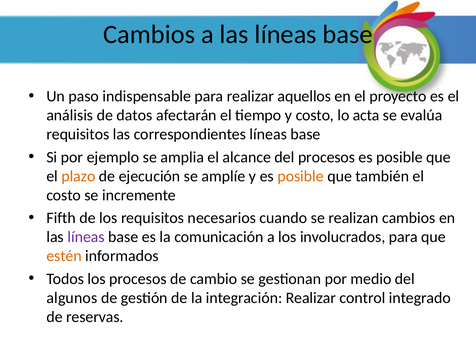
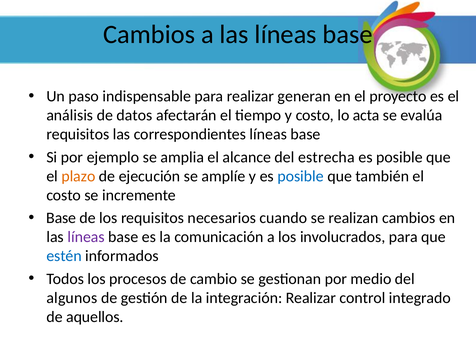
aquellos: aquellos -> generan
del procesos: procesos -> estrecha
posible at (301, 176) colour: orange -> blue
Fifth at (61, 218): Fifth -> Base
estén colour: orange -> blue
reservas: reservas -> aquellos
